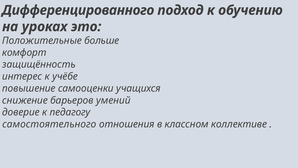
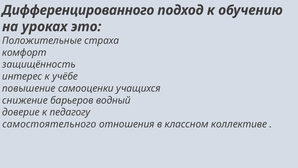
больше: больше -> страха
умений: умений -> водный
